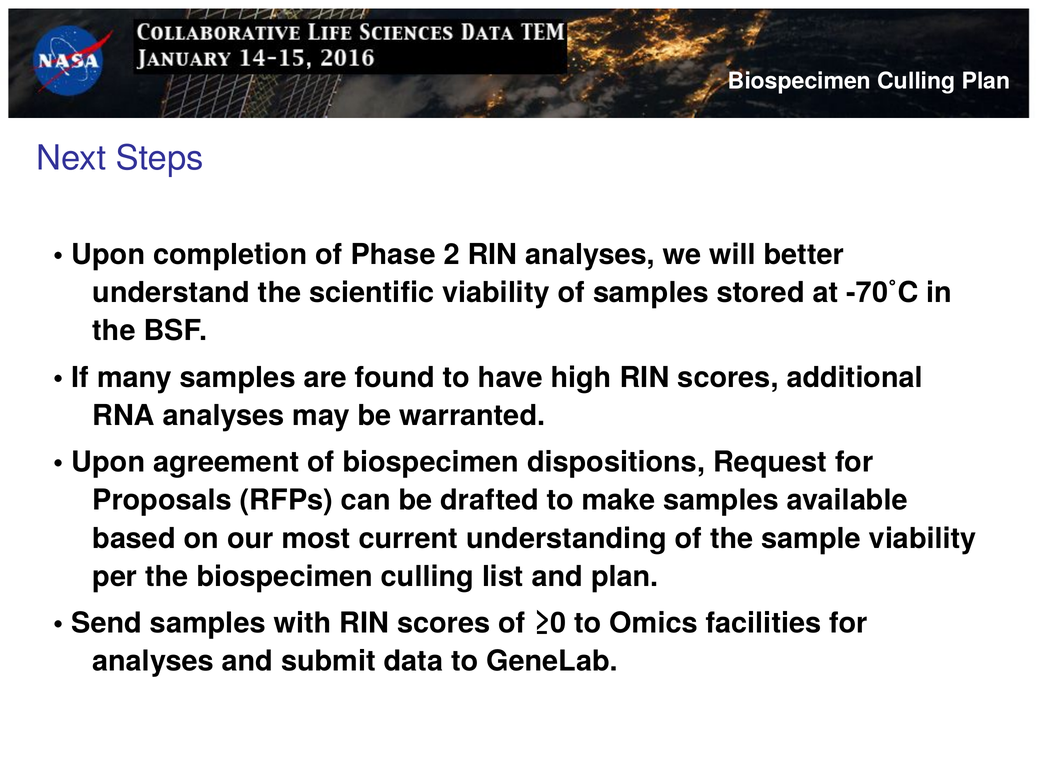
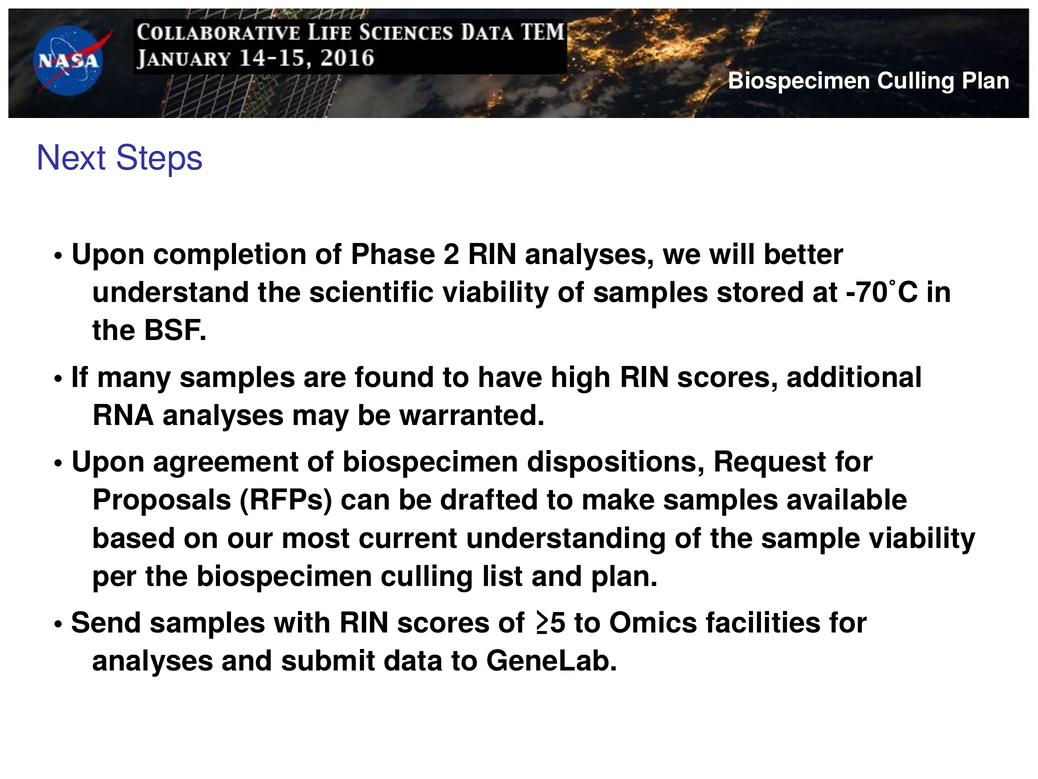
≥0: ≥0 -> ≥5
